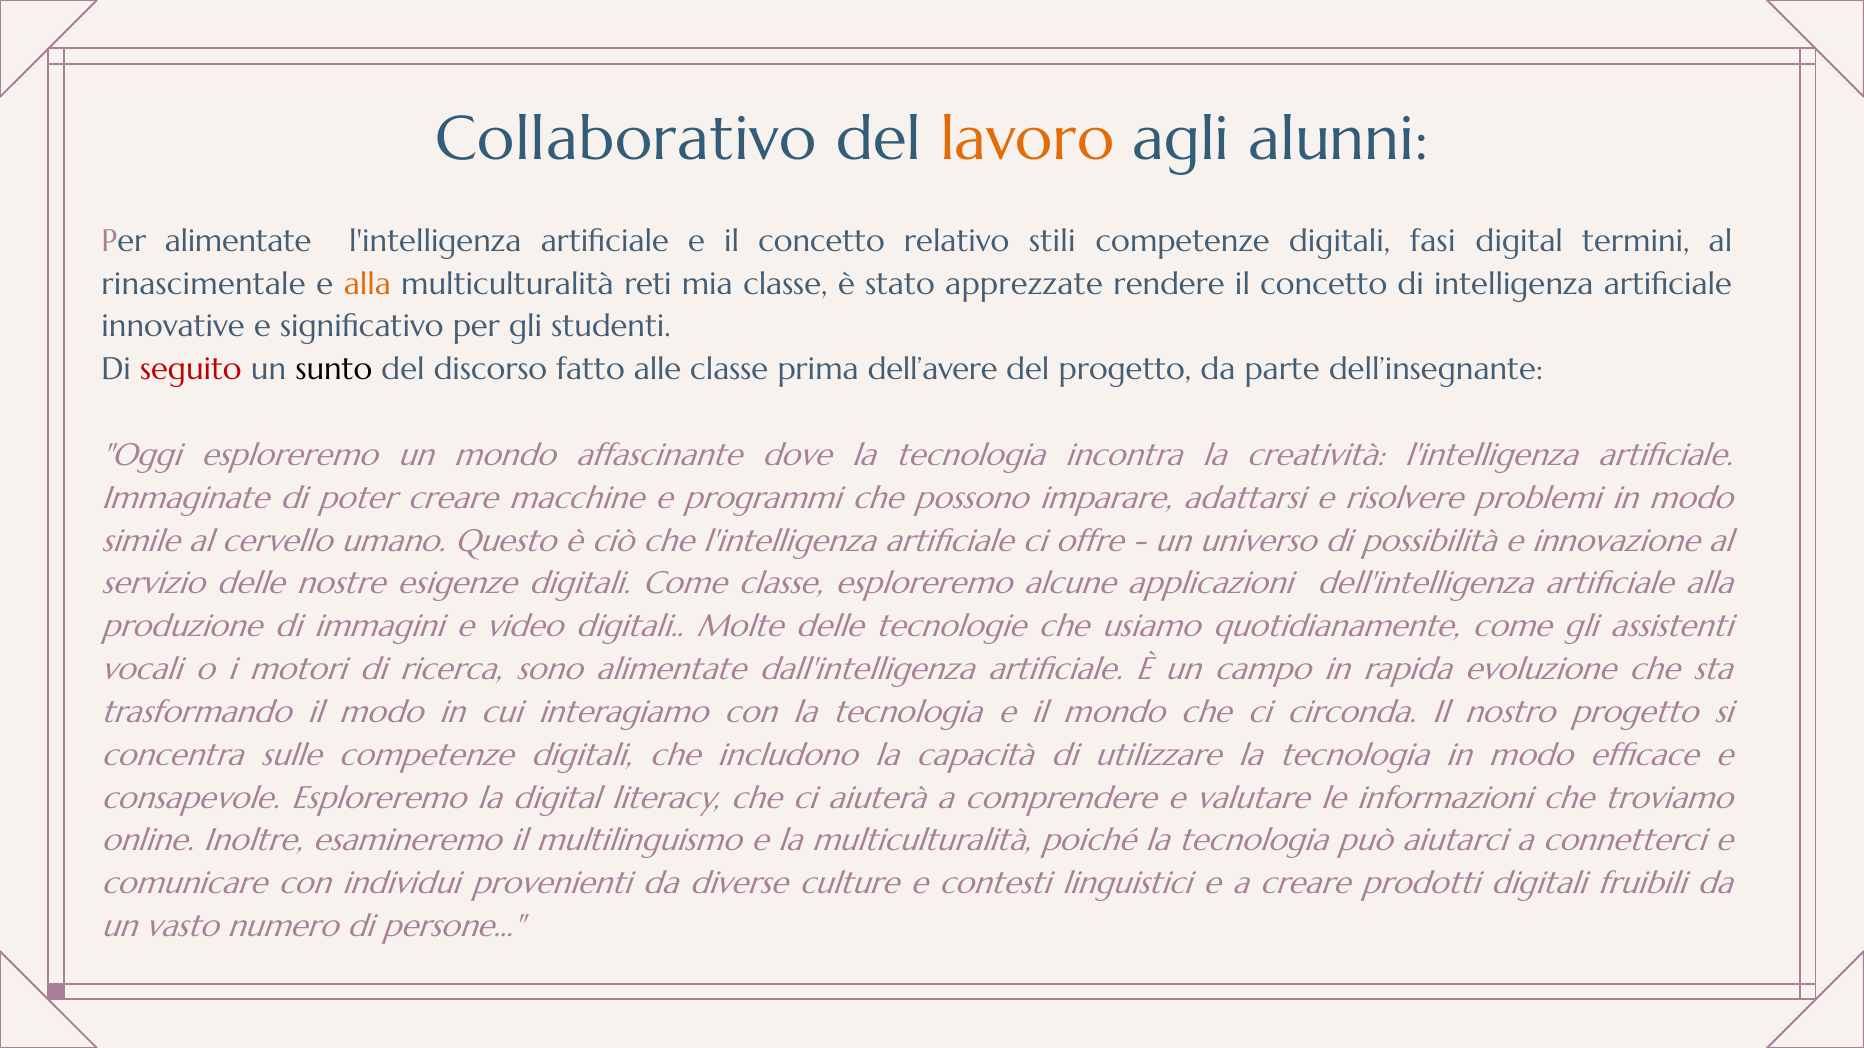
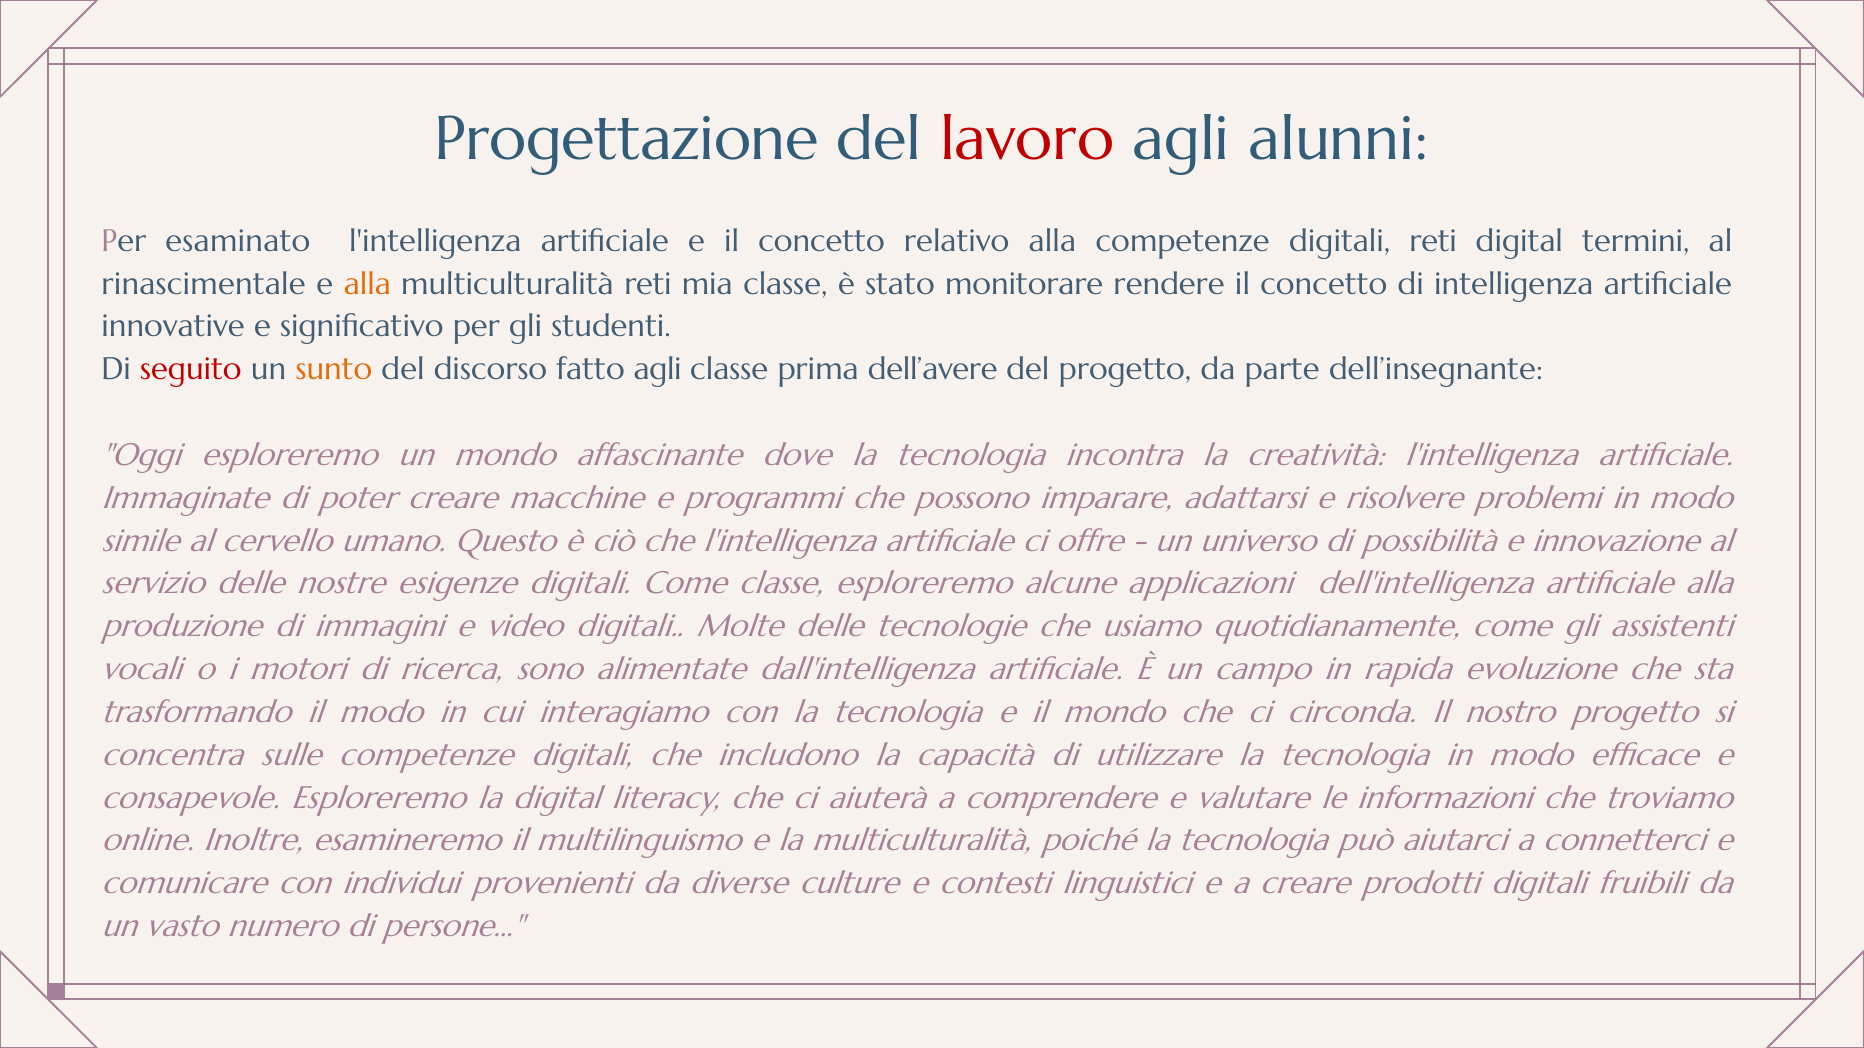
Collaborativo: Collaborativo -> Progettazione
lavoro colour: orange -> red
Per alimentate: alimentate -> esaminato
relativo stili: stili -> alla
digitali fasi: fasi -> reti
apprezzate: apprezzate -> monitorare
sunto colour: black -> orange
fatto alle: alle -> agli
